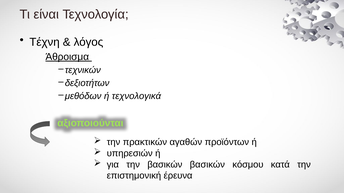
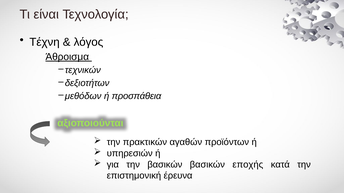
τεχνολογικά: τεχνολογικά -> προσπάθεια
κόσμου: κόσμου -> εποχής
